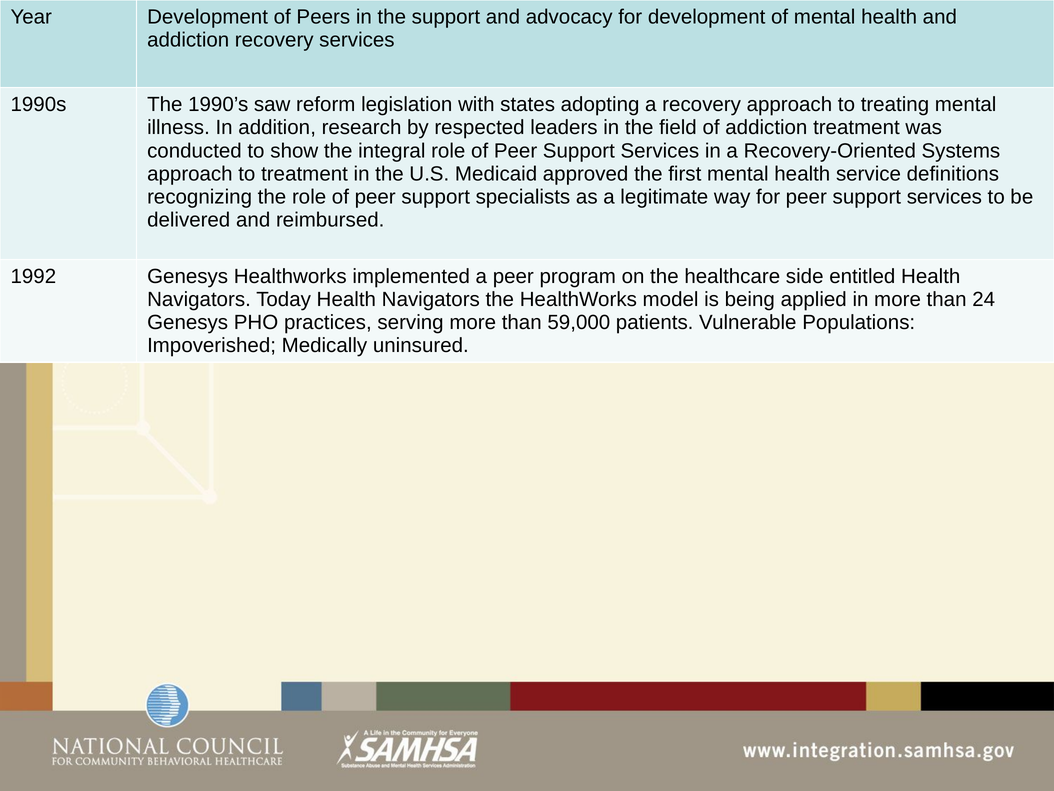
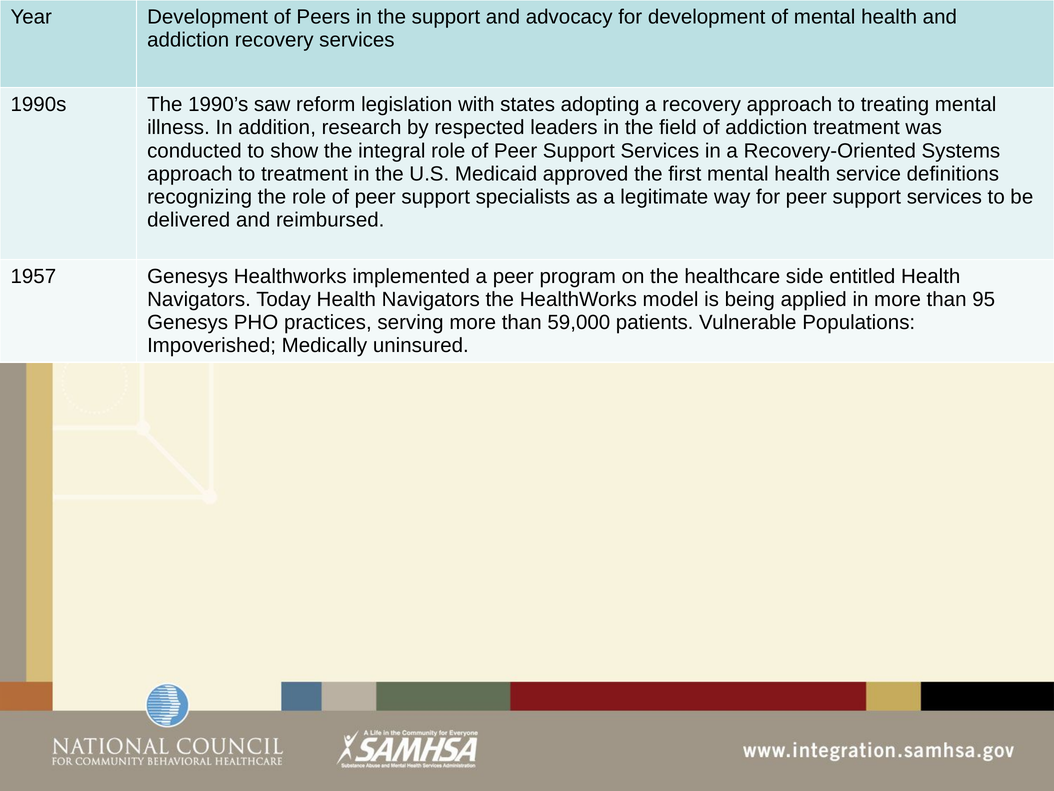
1992: 1992 -> 1957
24: 24 -> 95
